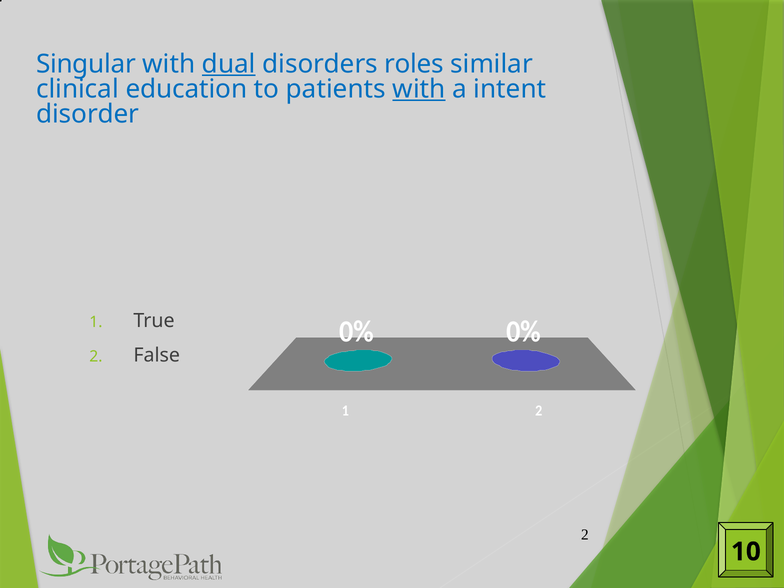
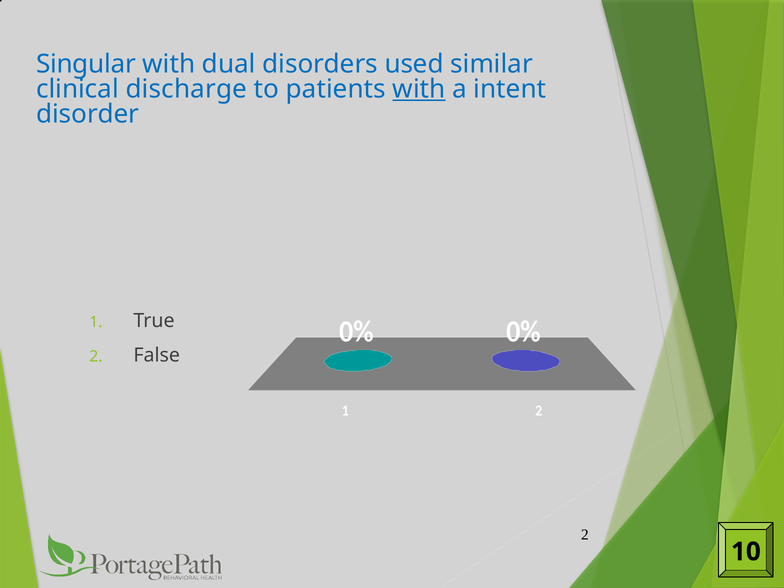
dual underline: present -> none
roles: roles -> used
education: education -> discharge
